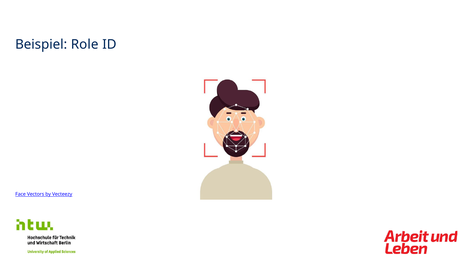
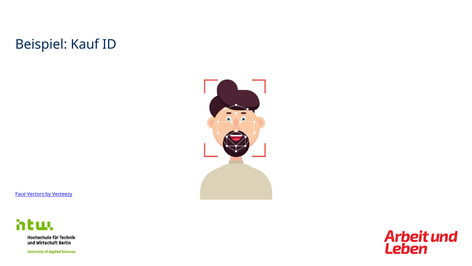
Role: Role -> Kauf
